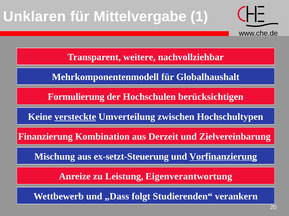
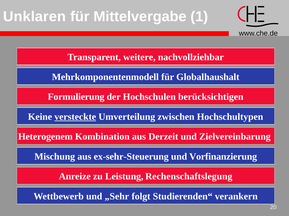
Finanzierung: Finanzierung -> Heterogenem
ex-setzt-Steuerung: ex-setzt-Steuerung -> ex-sehr-Steuerung
Vorfinanzierung underline: present -> none
Eigenverantwortung: Eigenverantwortung -> Rechenschaftslegung
„Dass: „Dass -> „Sehr
